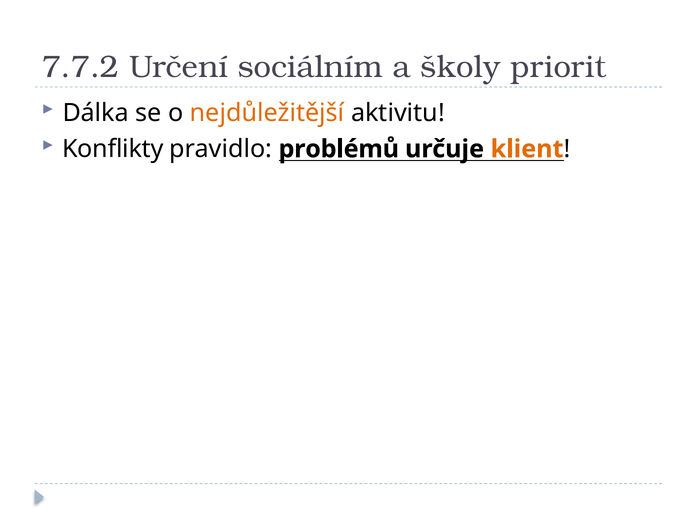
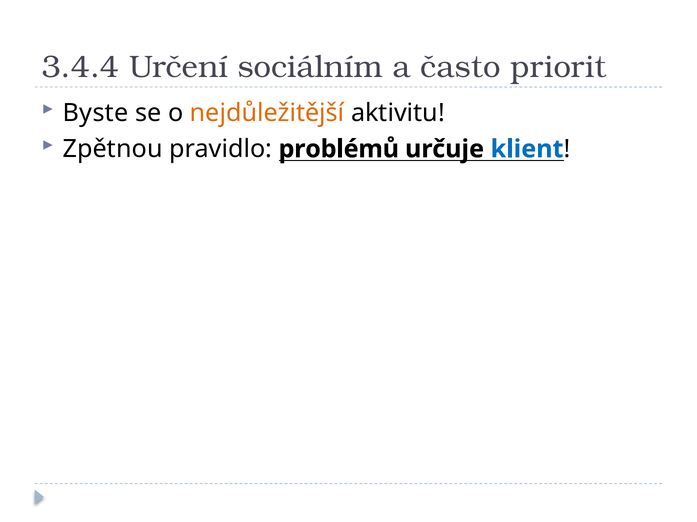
7.7.2: 7.7.2 -> 3.4.4
školy: školy -> často
Dálka: Dálka -> Byste
Konflikty: Konflikty -> Zpětnou
klient colour: orange -> blue
